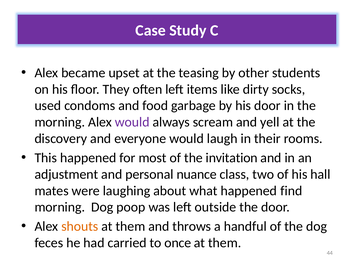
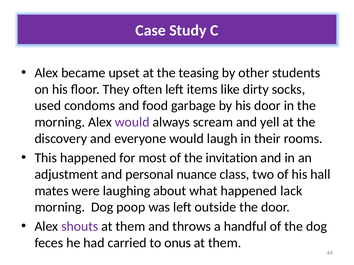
find: find -> lack
shouts colour: orange -> purple
once: once -> onus
